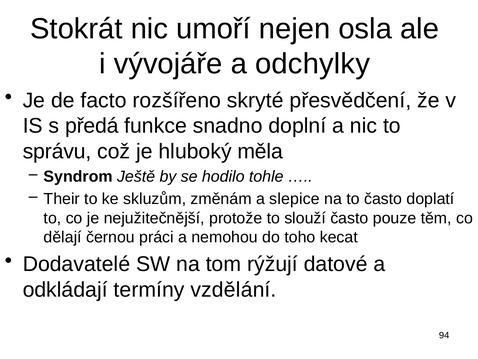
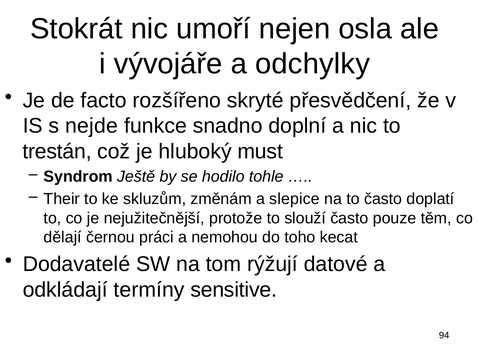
předá: předá -> nejde
správu: správu -> trestán
měla: měla -> must
vzdělání: vzdělání -> sensitive
